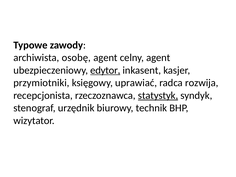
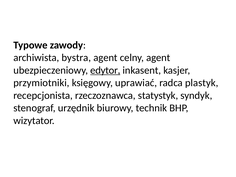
osobę: osobę -> bystra
rozwija: rozwija -> plastyk
statystyk underline: present -> none
